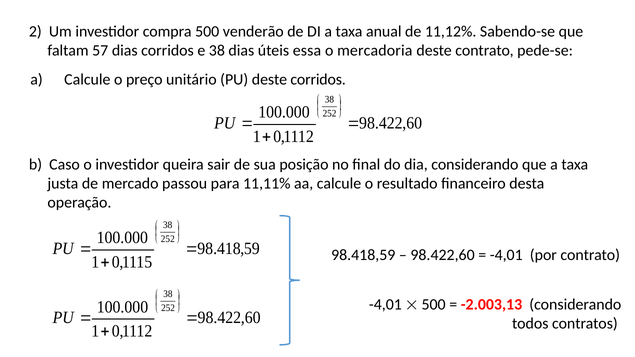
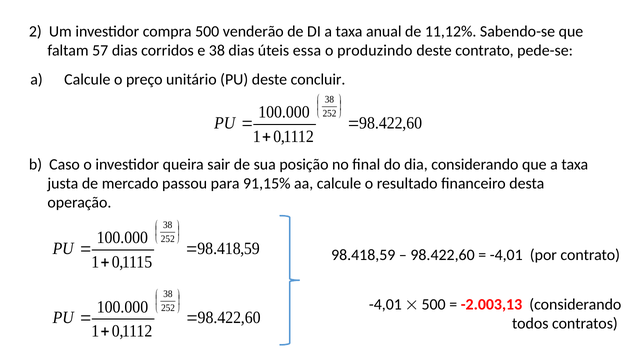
mercadoria: mercadoria -> produzindo
deste corridos: corridos -> concluir
11,11%: 11,11% -> 91,15%
